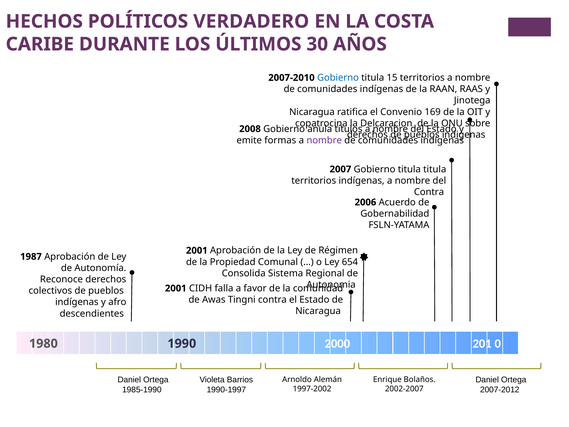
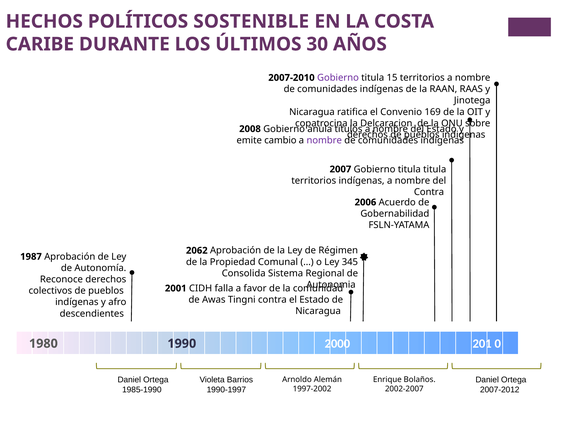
VERDADERO: VERDADERO -> SOSTENIBLE
Gobierno at (338, 78) colour: blue -> purple
formas: formas -> cambio
2001 at (197, 250): 2001 -> 2062
654: 654 -> 345
